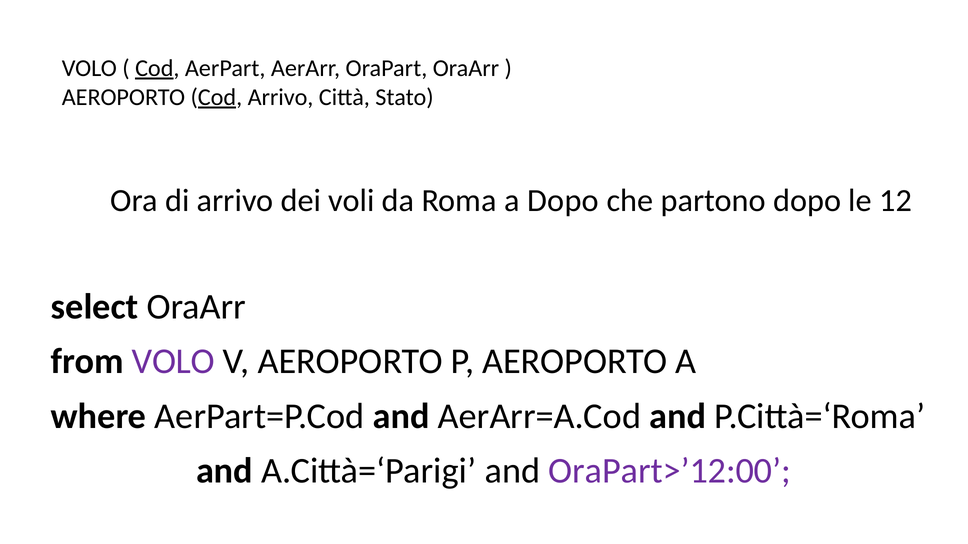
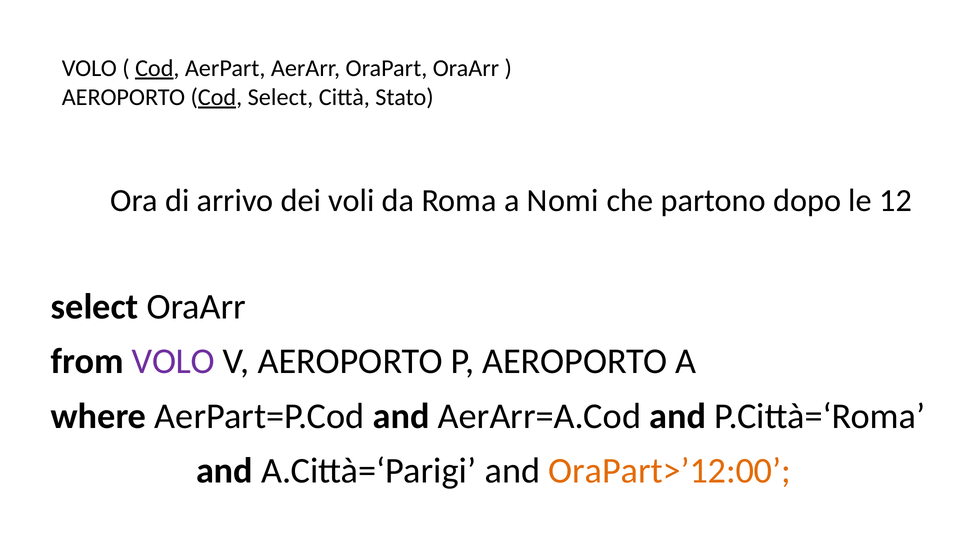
Cod Arrivo: Arrivo -> Select
a Dopo: Dopo -> Nomi
OraPart>’12:00 colour: purple -> orange
